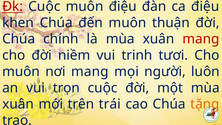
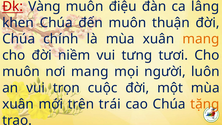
Đk Cuộc: Cuộc -> Vàng
ca điệu: điệu -> lâng
mang at (201, 39) colour: red -> orange
trinh: trinh -> tưng
